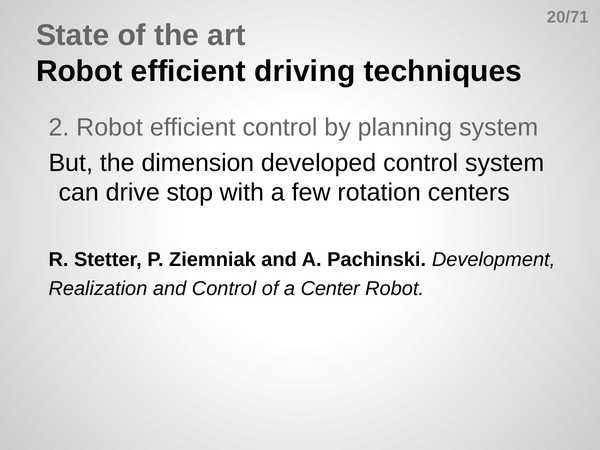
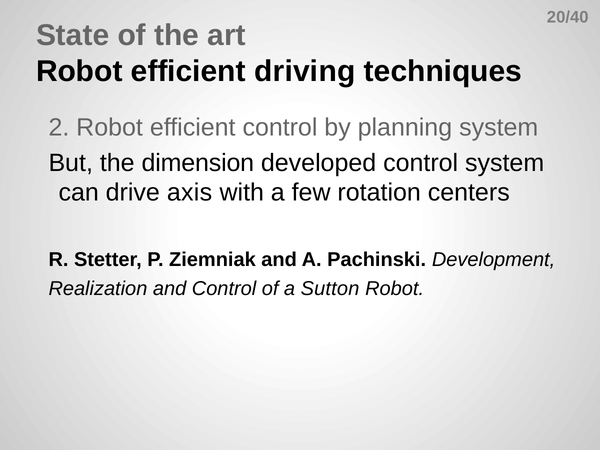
20/71: 20/71 -> 20/40
stop: stop -> axis
Center: Center -> Sutton
